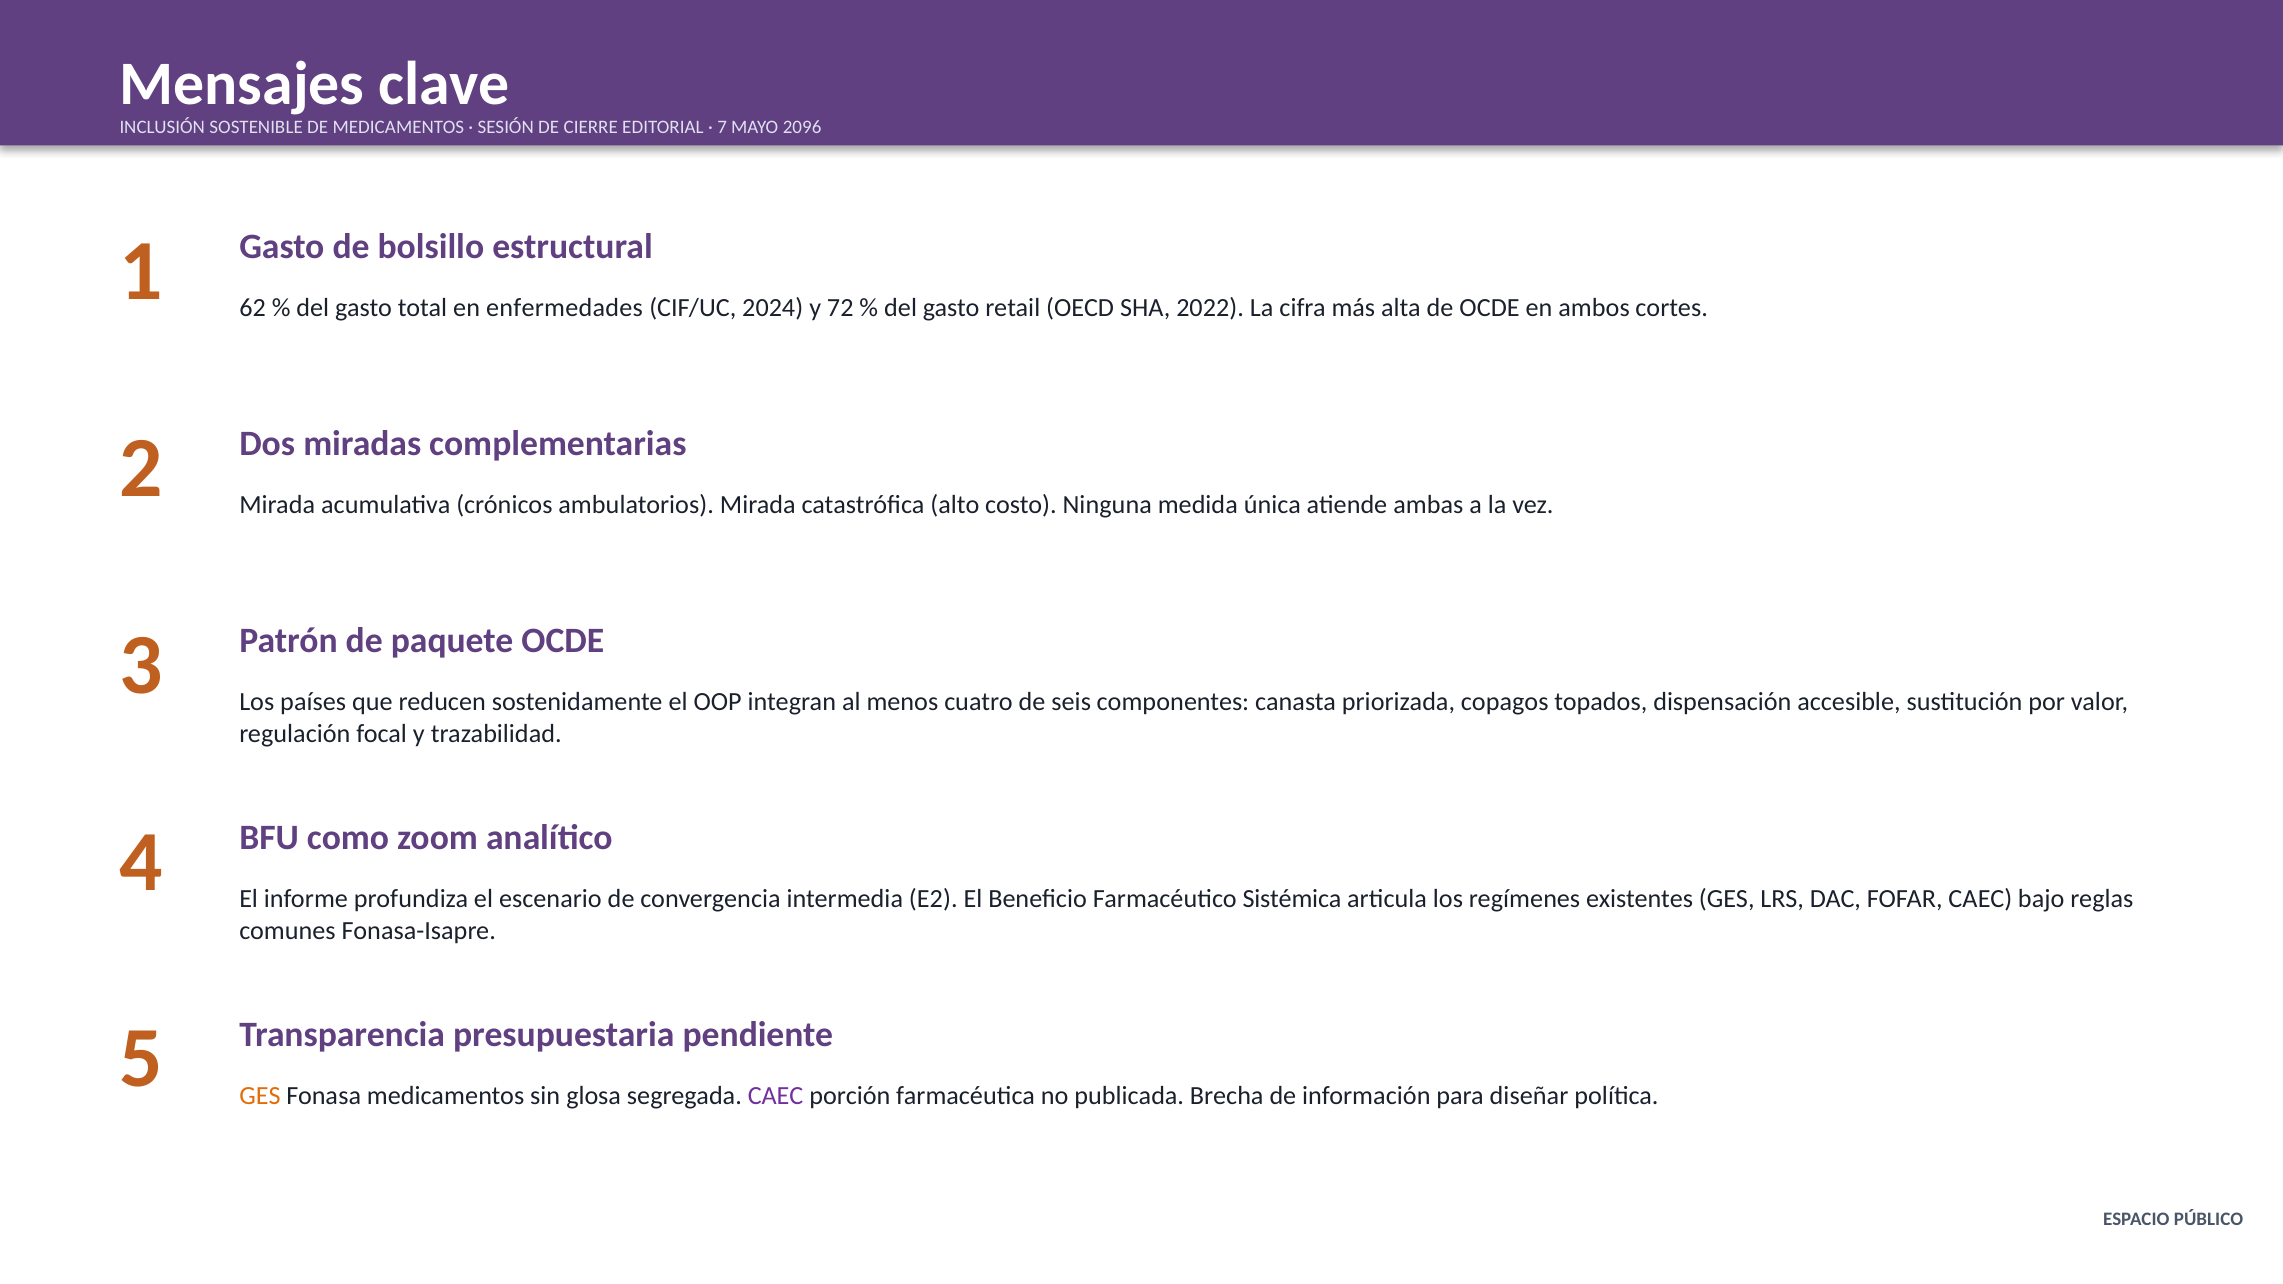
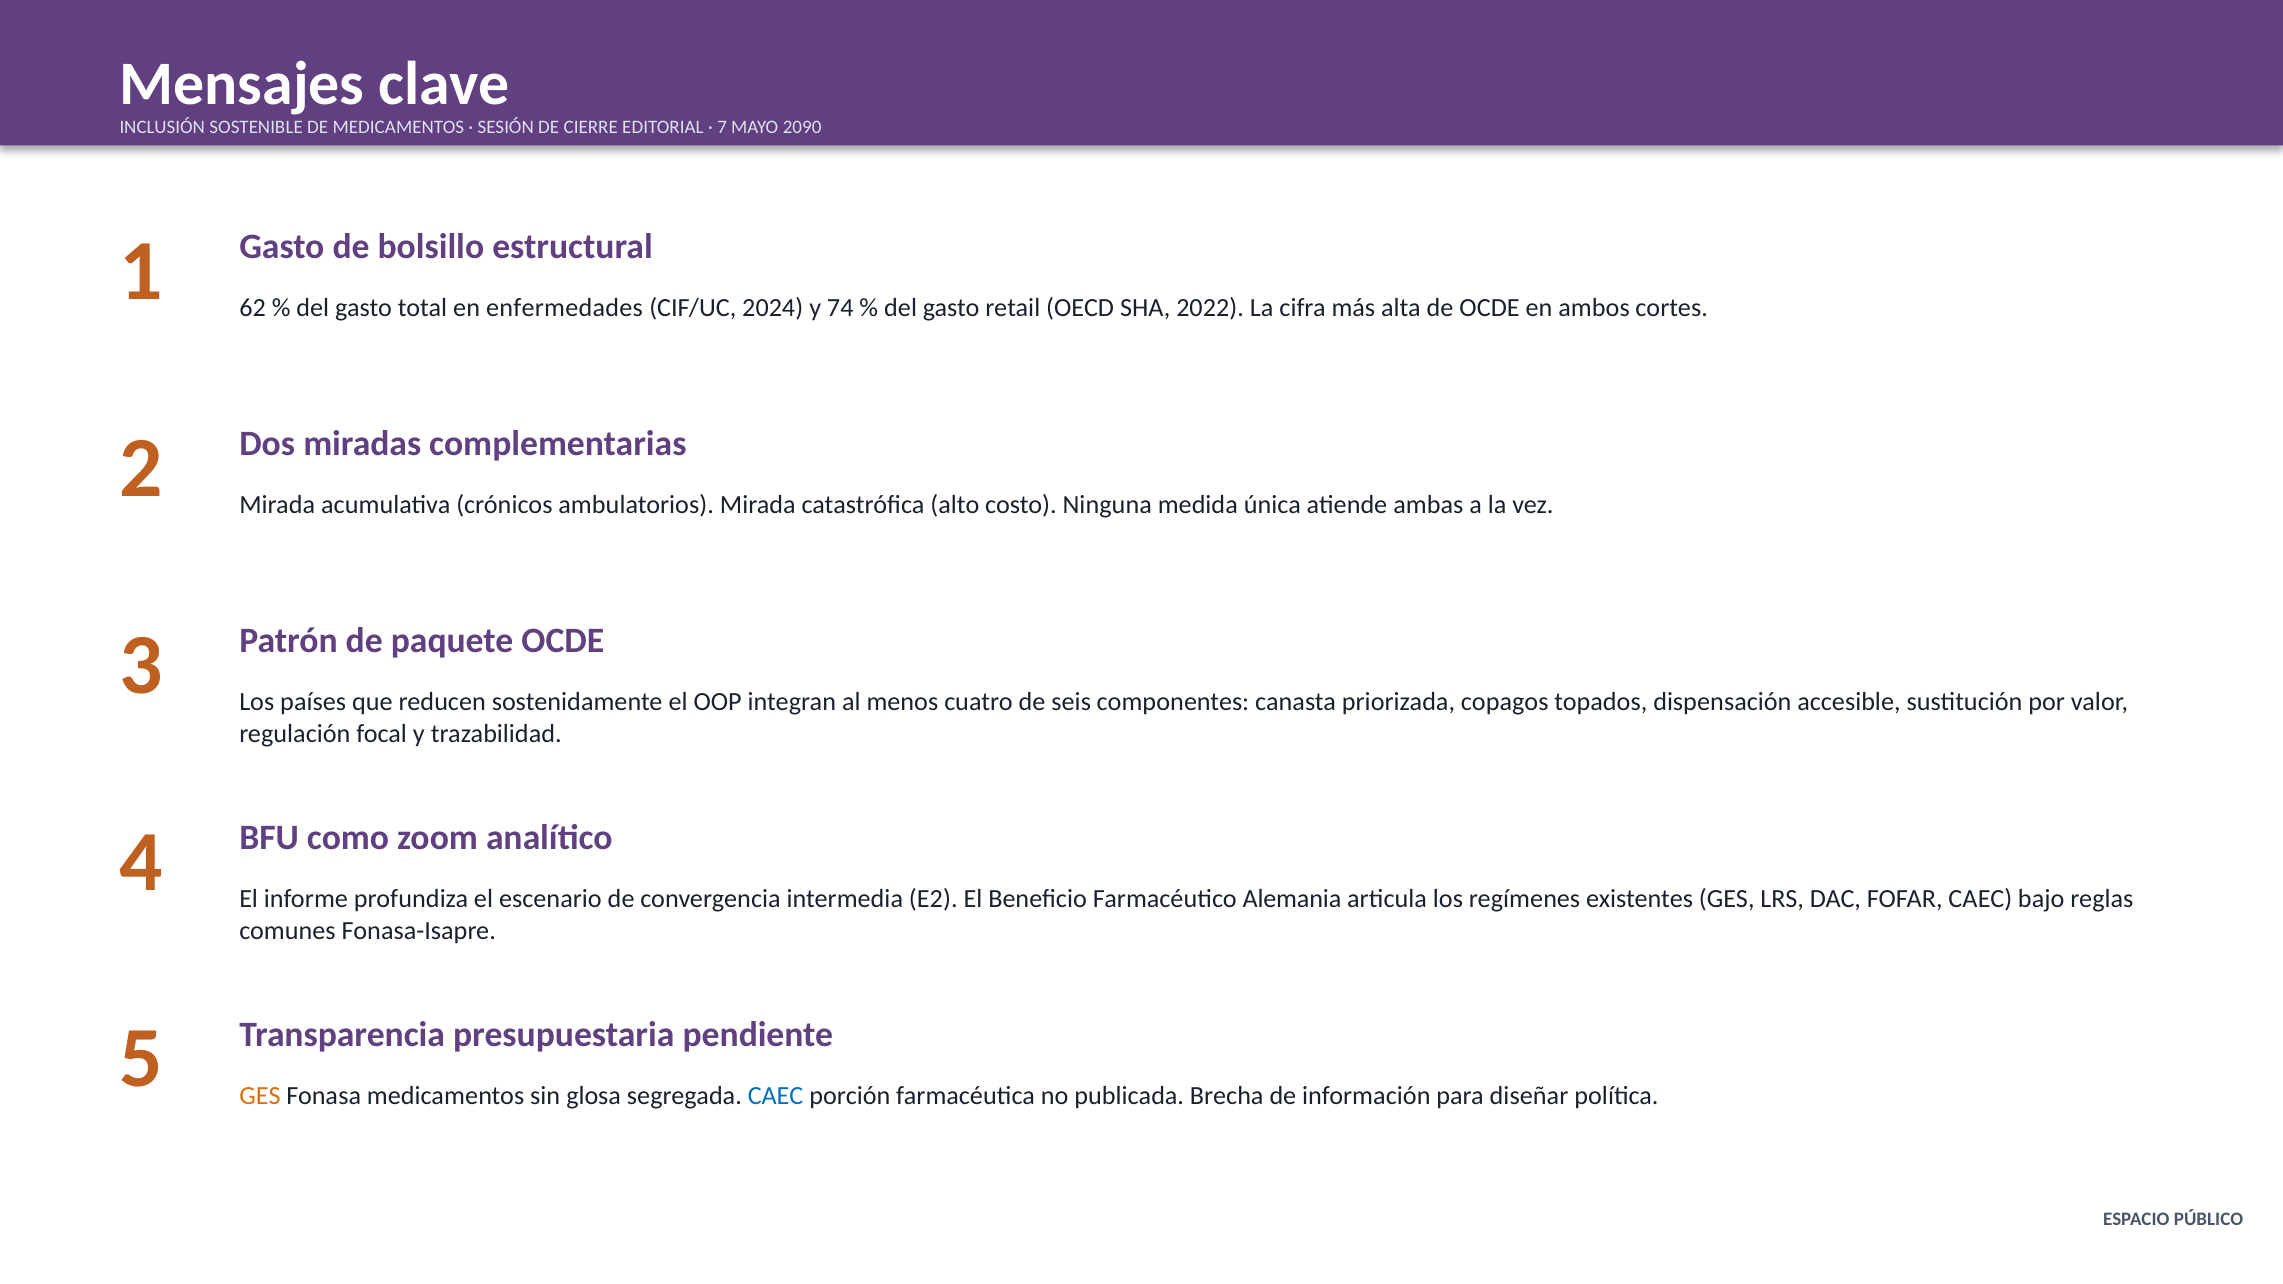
2096: 2096 -> 2090
72: 72 -> 74
Sistémica: Sistémica -> Alemania
CAEC at (776, 1096) colour: purple -> blue
